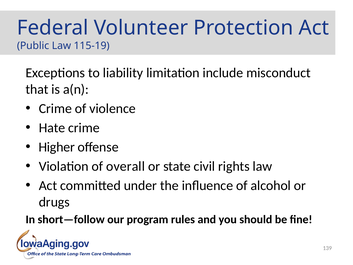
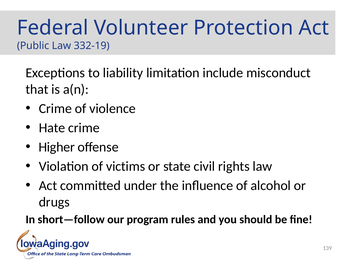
115-19: 115-19 -> 332-19
overall: overall -> victims
